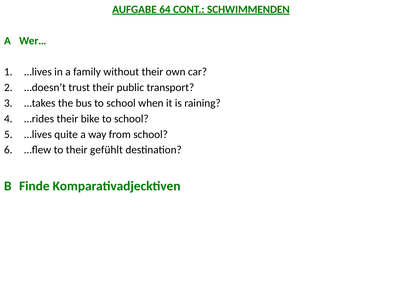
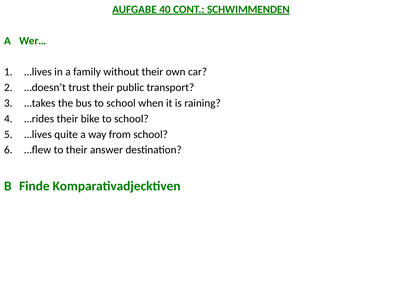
64: 64 -> 40
gefühlt: gefühlt -> answer
